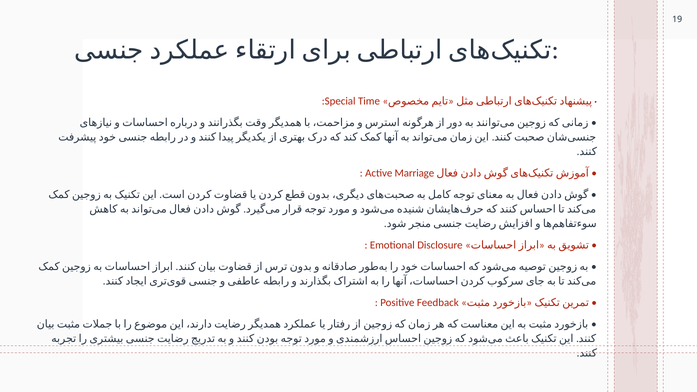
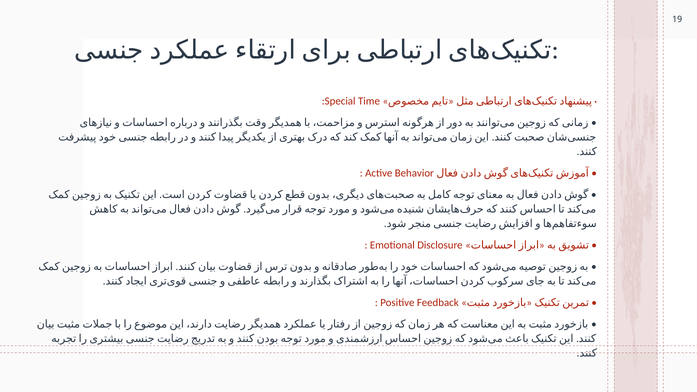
Marriage: Marriage -> Behavior
